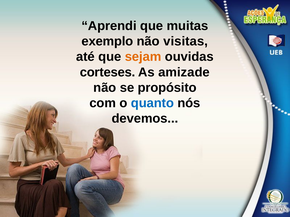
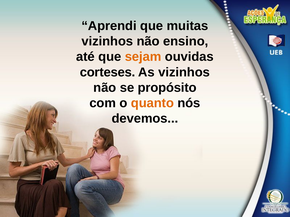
exemplo at (107, 41): exemplo -> vizinhos
visitas: visitas -> ensino
As amizade: amizade -> vizinhos
quanto colour: blue -> orange
